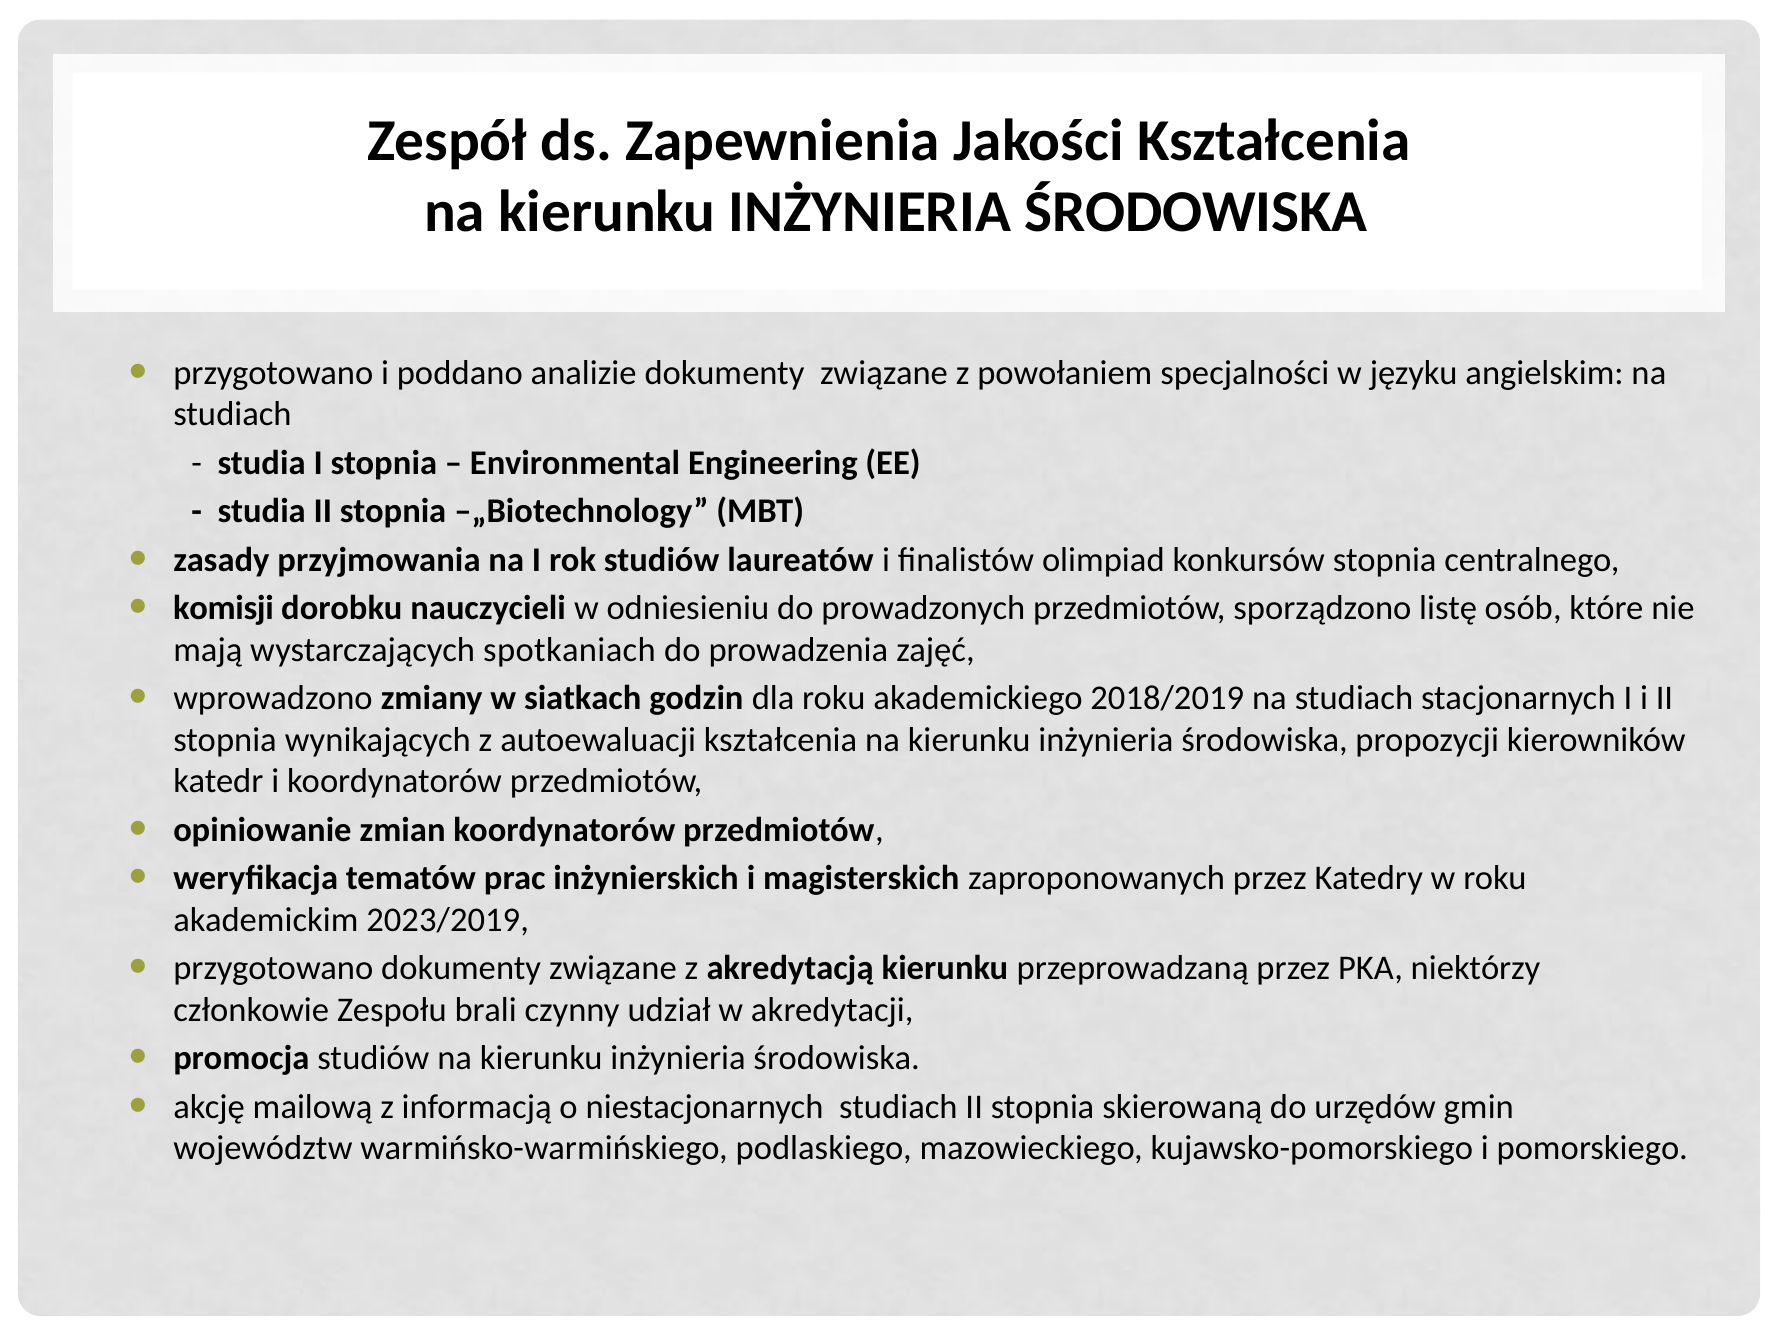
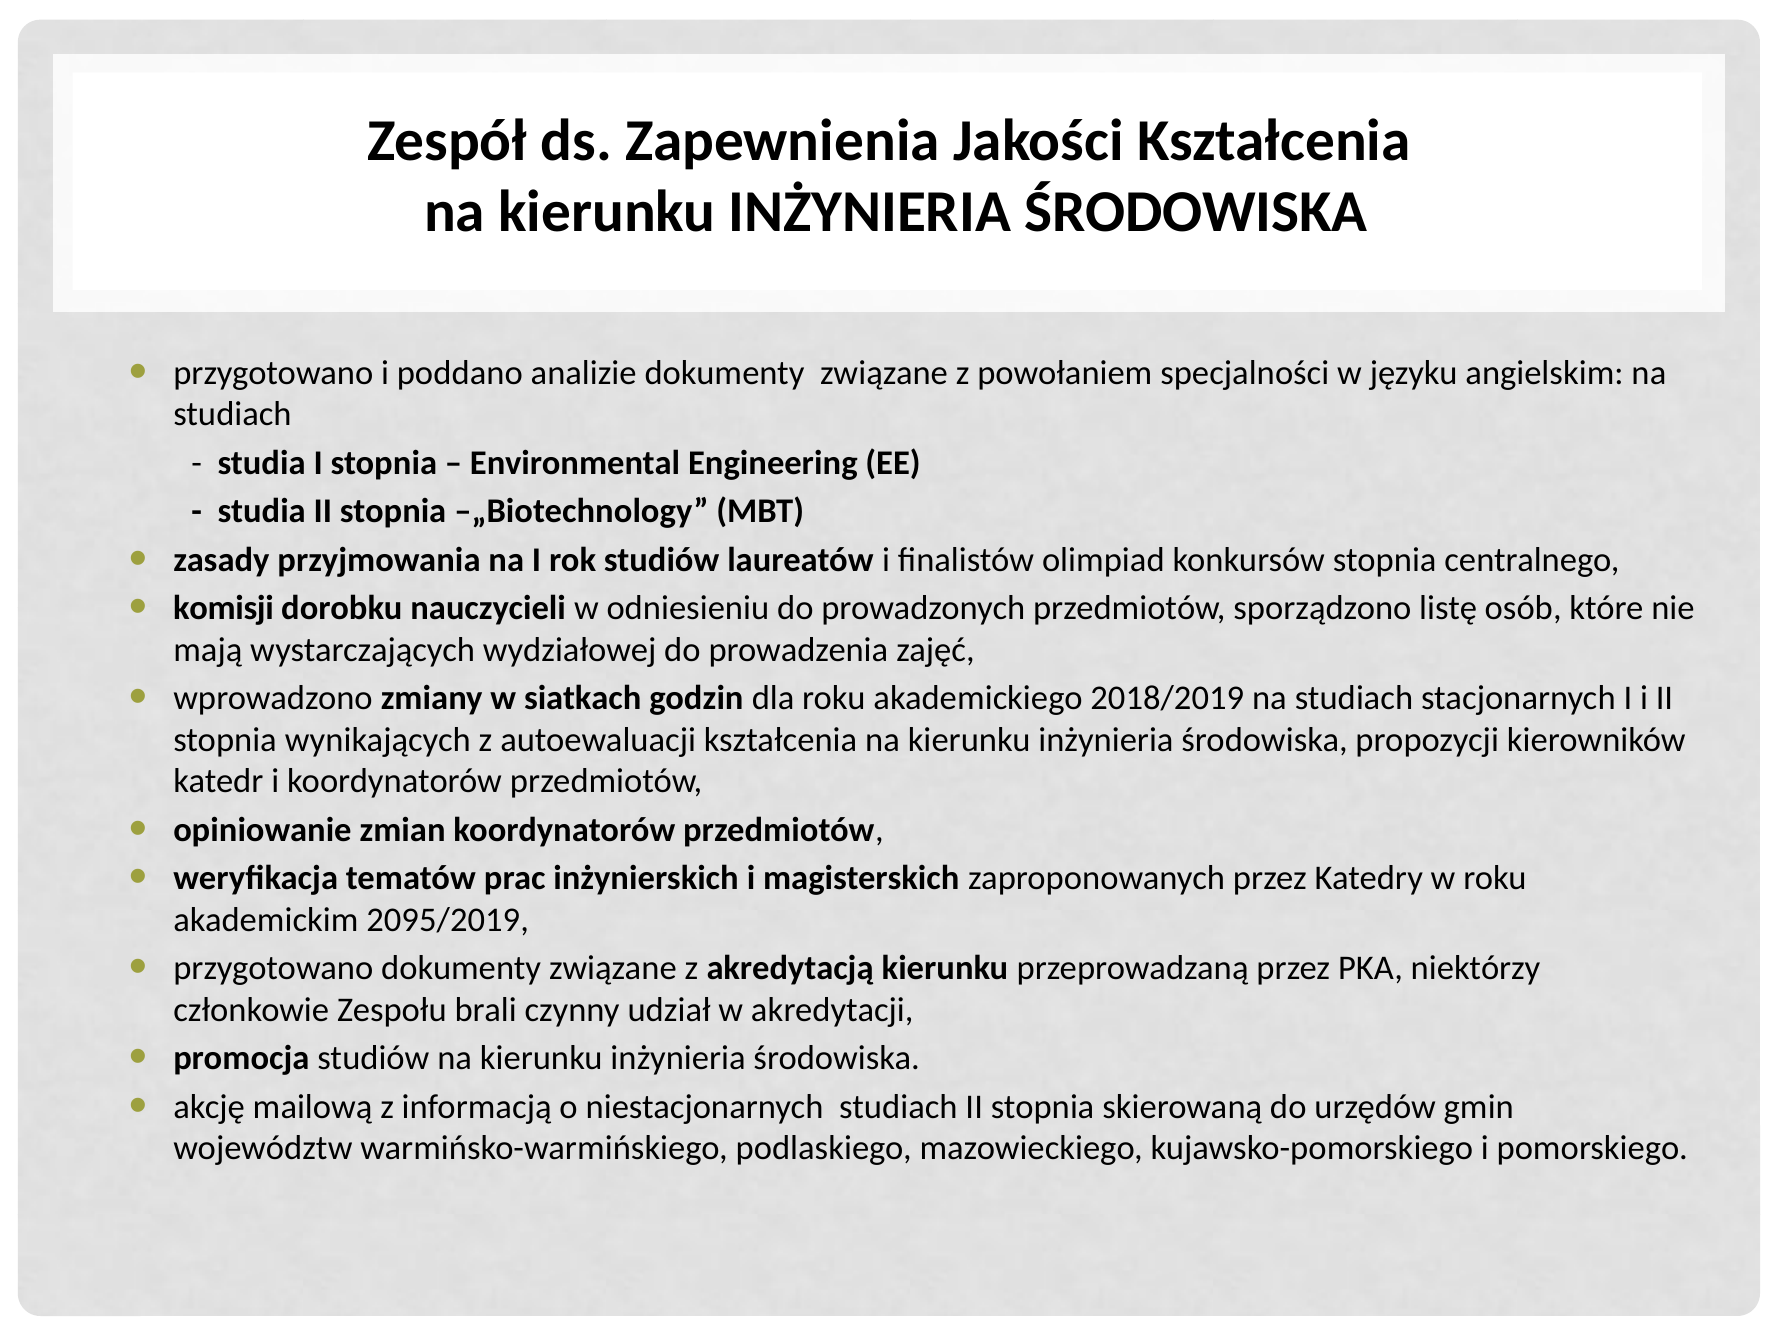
spotkaniach: spotkaniach -> wydziałowej
2023/2019: 2023/2019 -> 2095/2019
